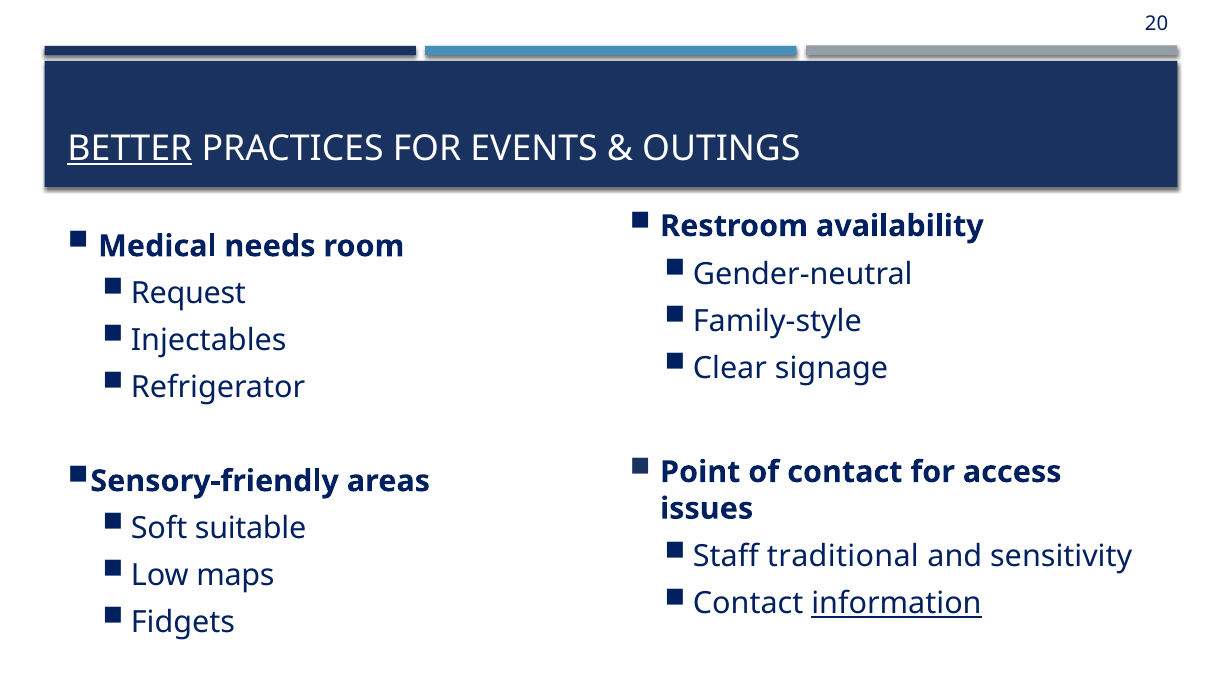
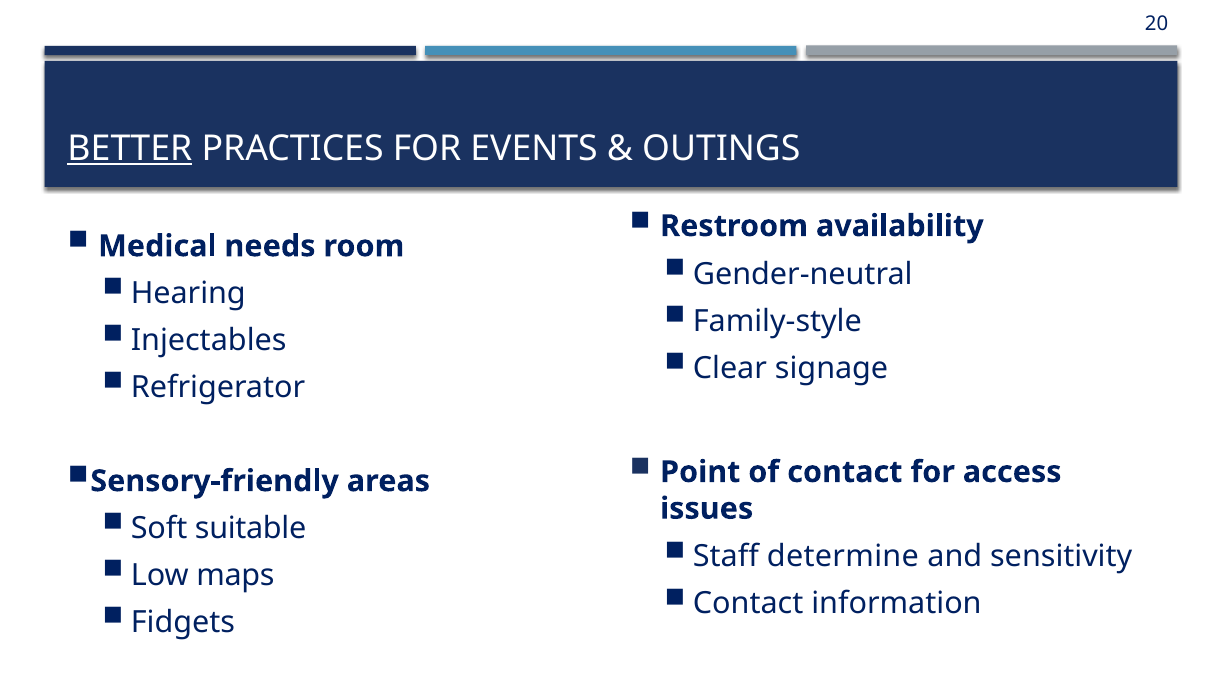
Request: Request -> Hearing
traditional: traditional -> determine
information underline: present -> none
